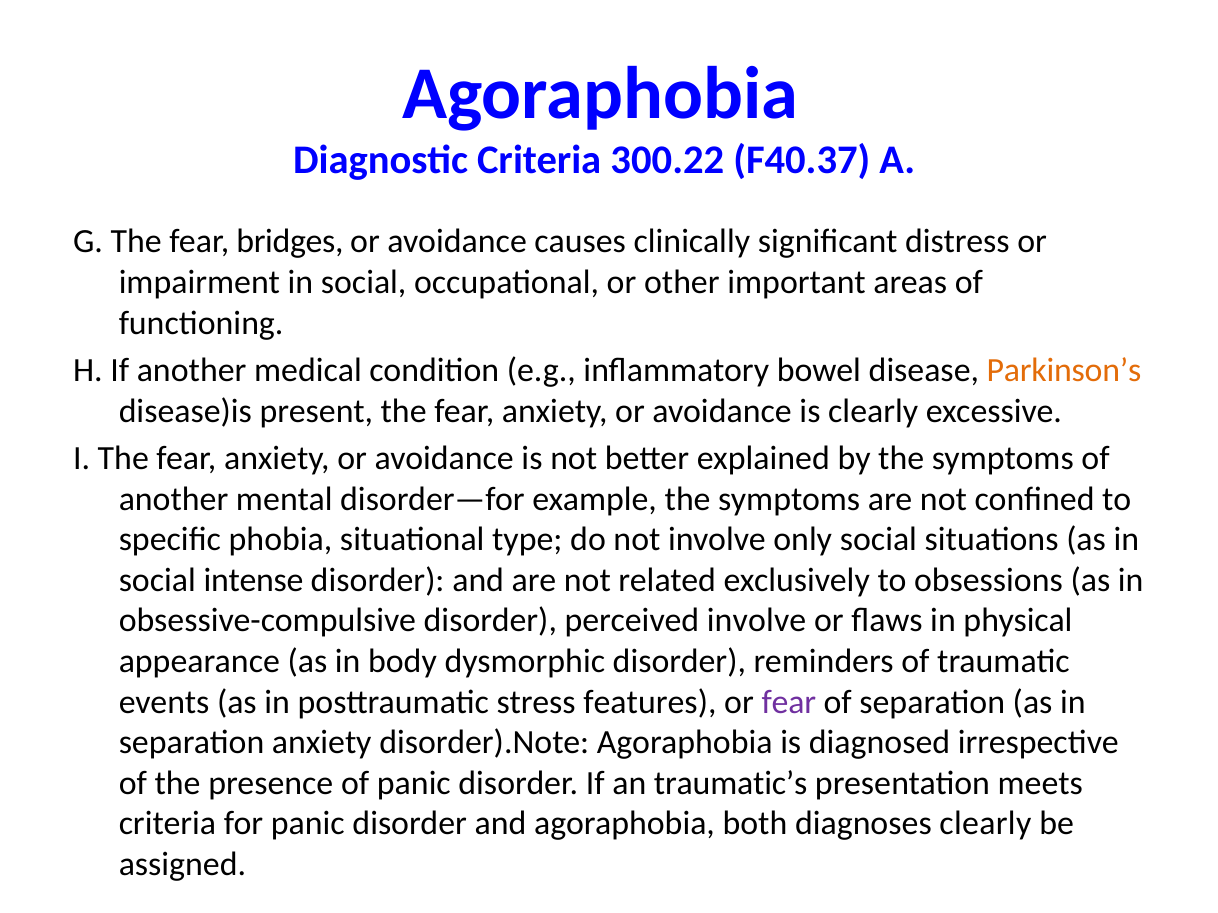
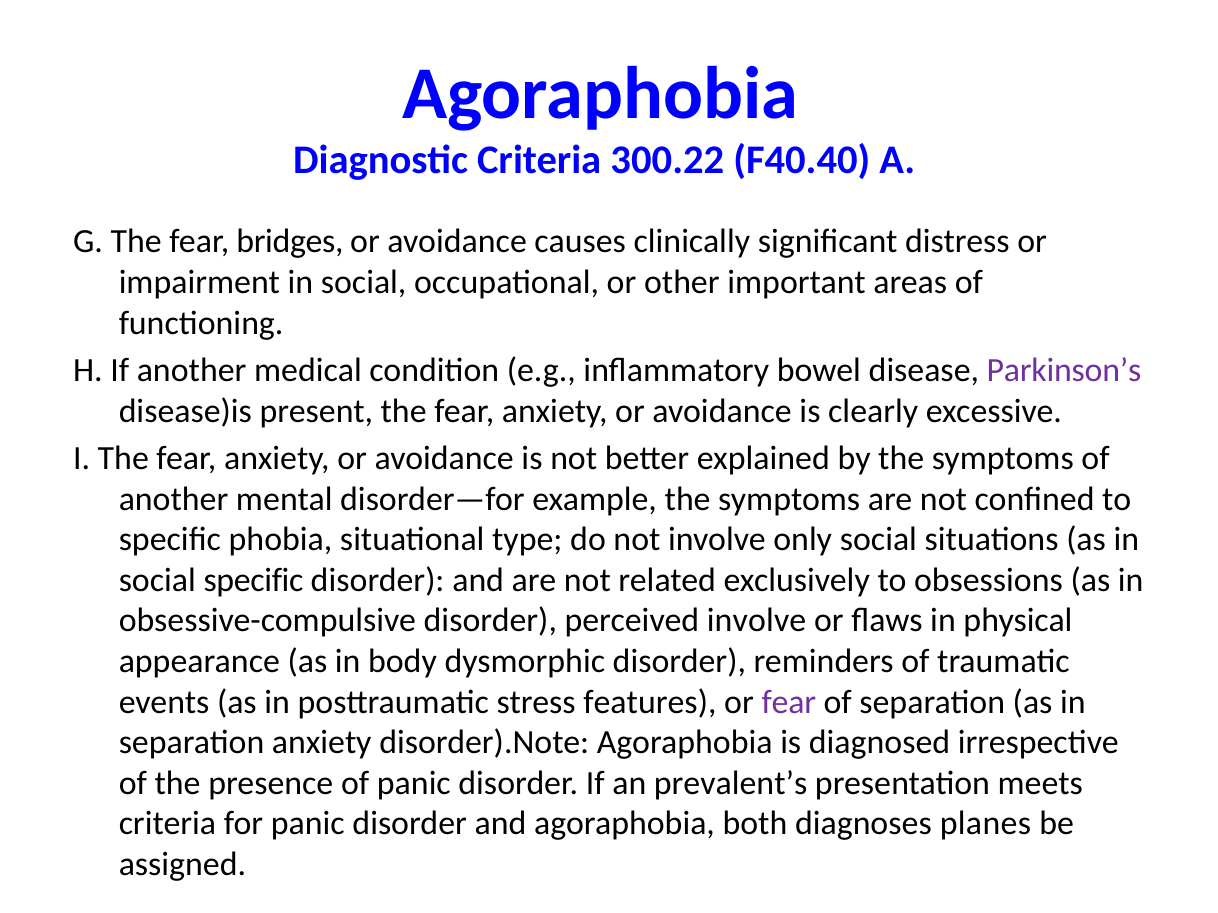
F40.37: F40.37 -> F40.40
Parkinson’s colour: orange -> purple
social intense: intense -> specific
traumatic’s: traumatic’s -> prevalent’s
diagnoses clearly: clearly -> planes
